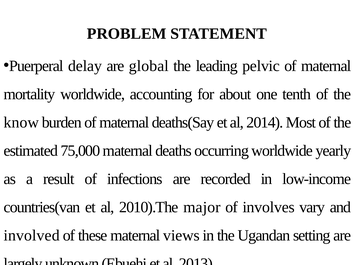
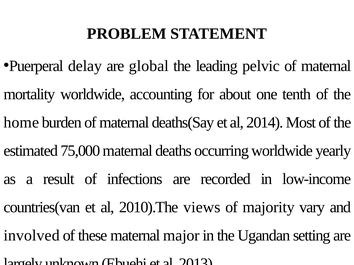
know: know -> home
major: major -> views
involves: involves -> majority
views: views -> major
